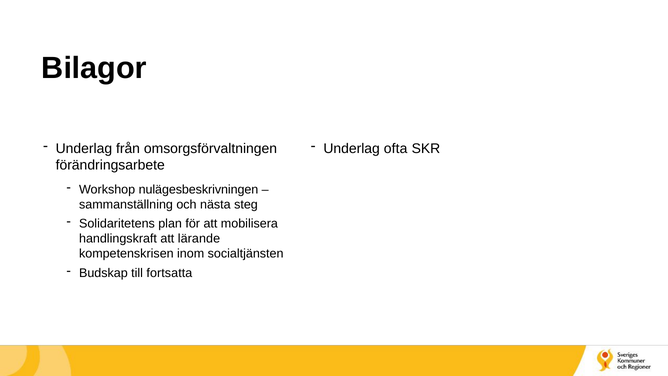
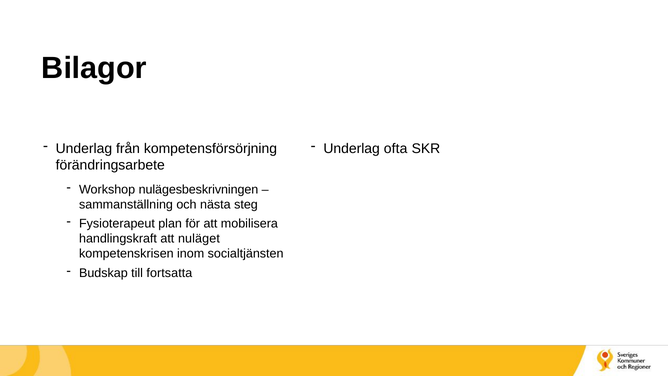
omsorgsförvaltningen: omsorgsförvaltningen -> kompetensförsörjning
Solidaritetens: Solidaritetens -> Fysioterapeut
lärande: lärande -> nuläget
